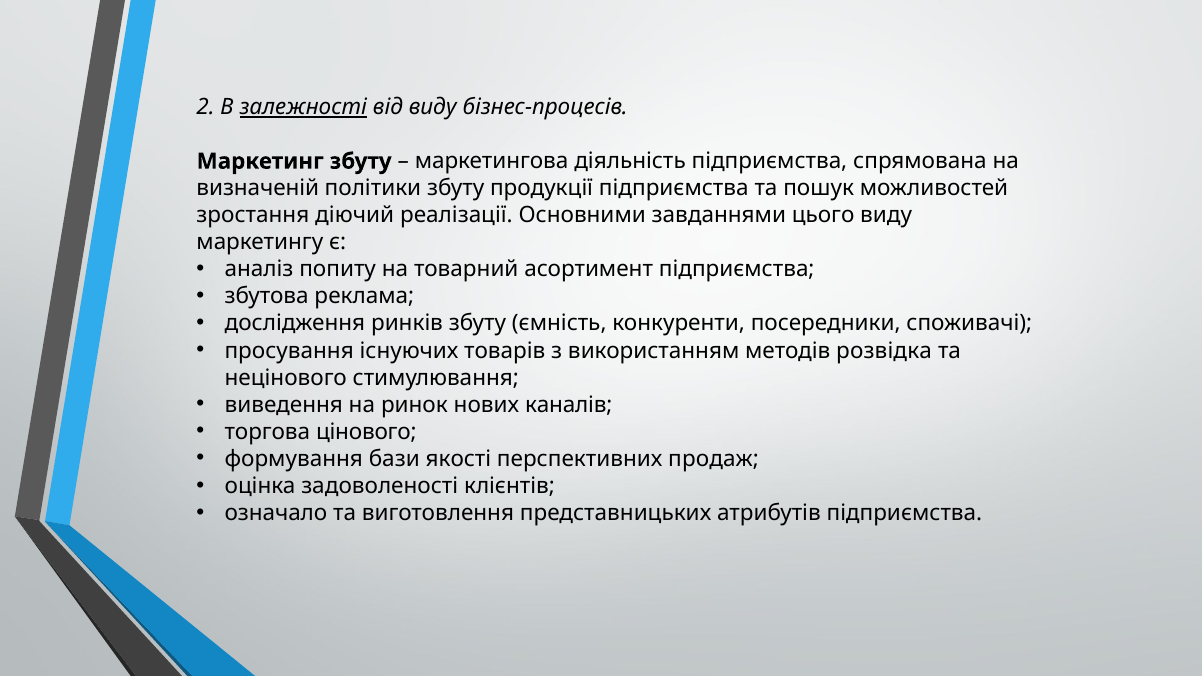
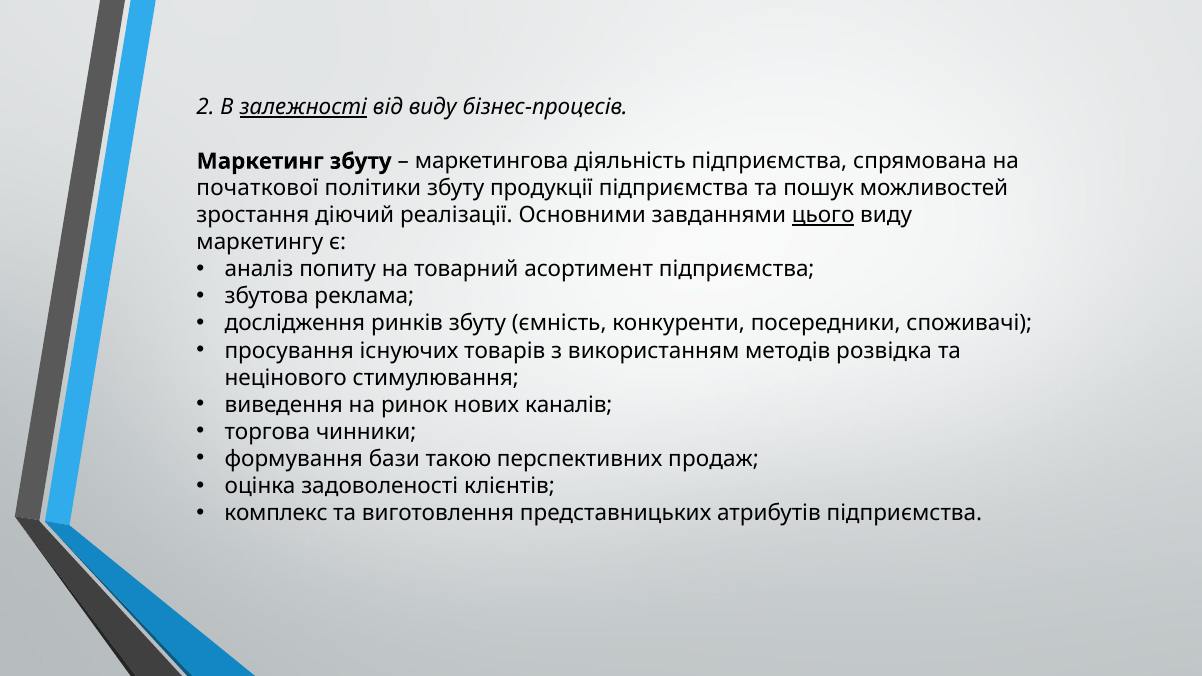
визначеній: визначеній -> початкової
цього underline: none -> present
цінового: цінового -> чинники
якості: якості -> такою
означало: означало -> комплекс
